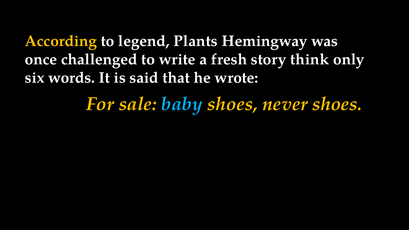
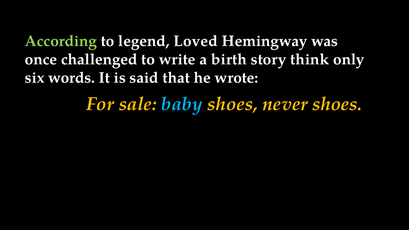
According colour: yellow -> light green
Plants: Plants -> Loved
fresh: fresh -> birth
